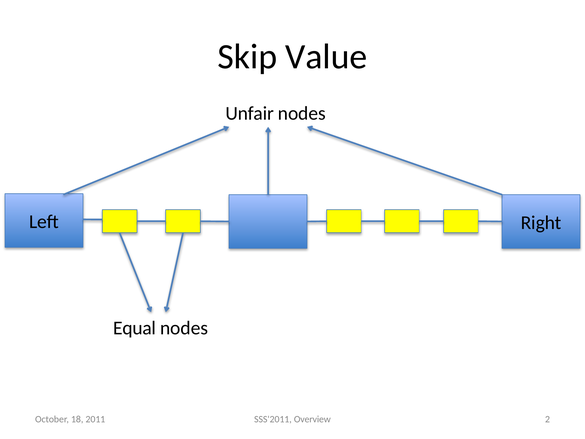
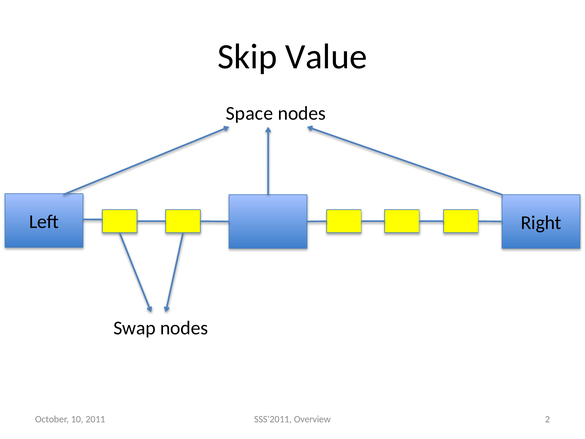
Unfair: Unfair -> Space
Equal: Equal -> Swap
18: 18 -> 10
